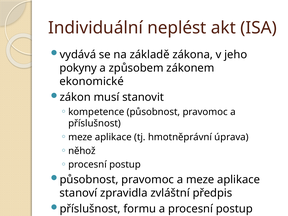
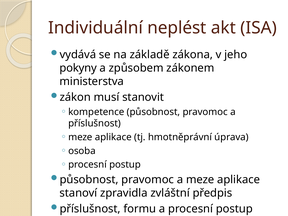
ekonomické: ekonomické -> ministerstva
něhož: něhož -> osoba
